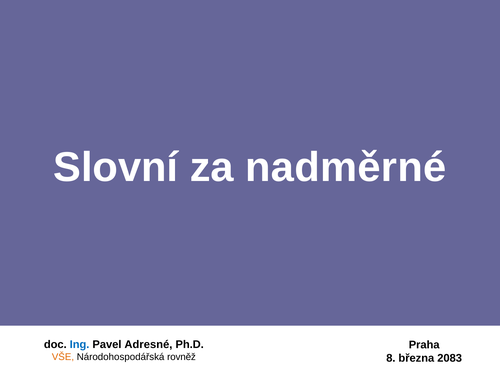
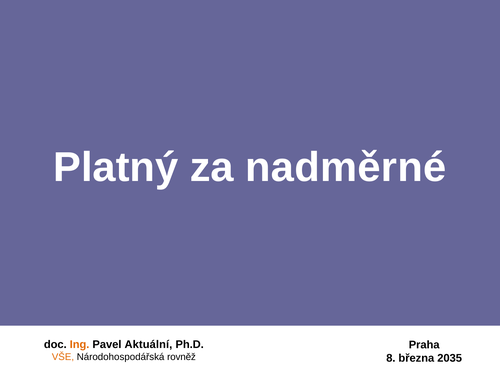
Slovní: Slovní -> Platný
Ing colour: blue -> orange
Adresné: Adresné -> Aktuální
2083: 2083 -> 2035
